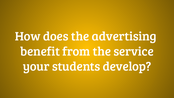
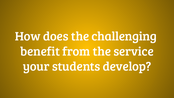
advertising: advertising -> challenging
